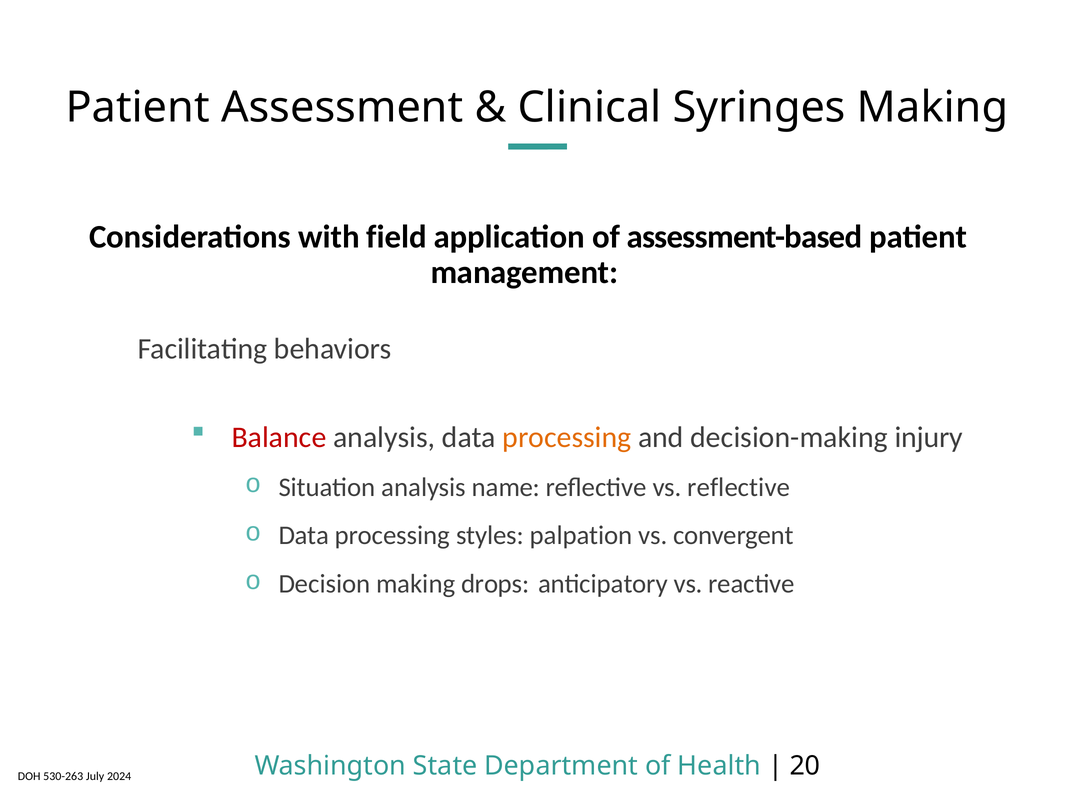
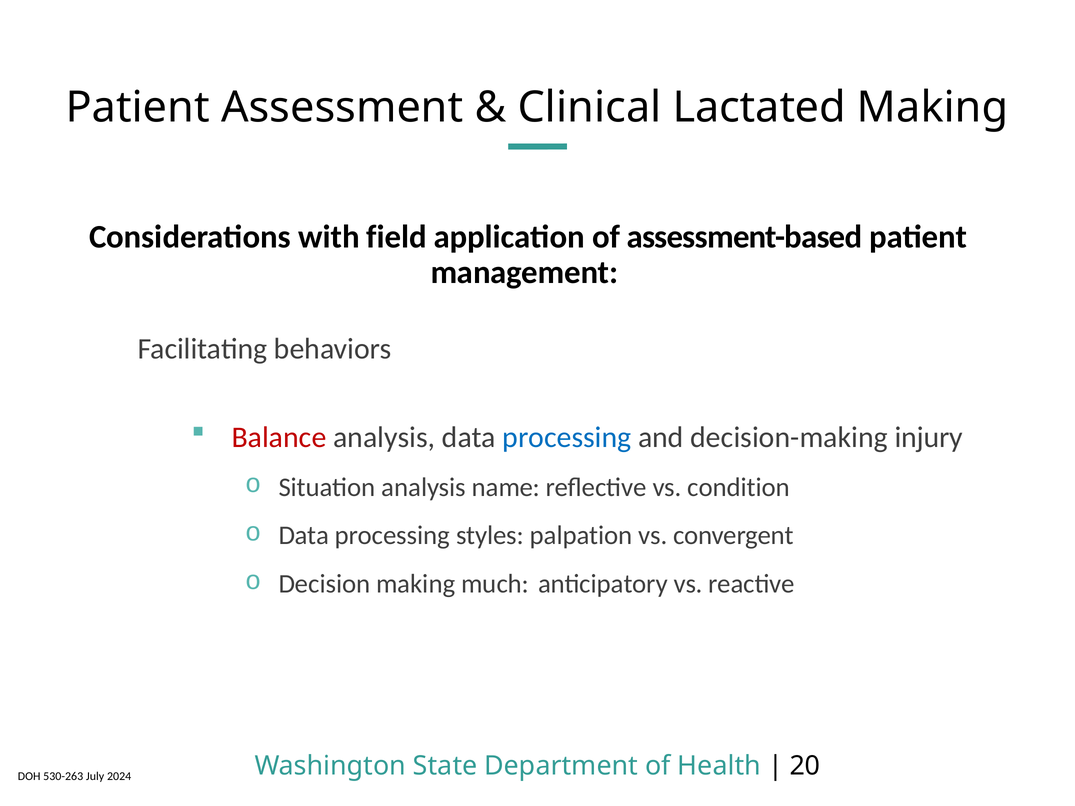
Syringes: Syringes -> Lactated
processing at (567, 437) colour: orange -> blue
vs reflective: reflective -> condition
drops: drops -> much
